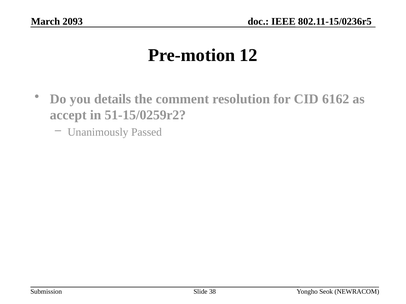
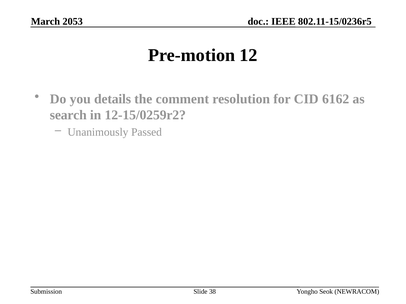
2093: 2093 -> 2053
accept: accept -> search
51-15/0259r2: 51-15/0259r2 -> 12-15/0259r2
